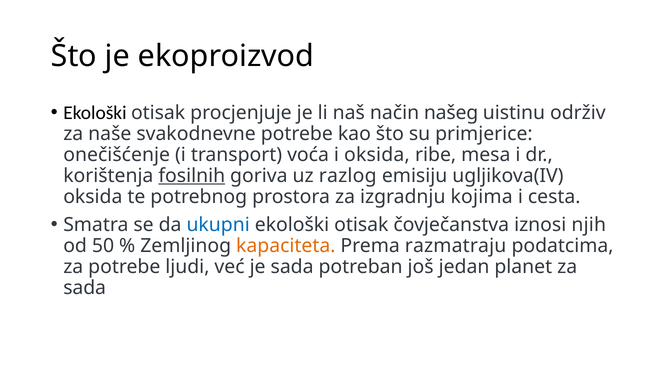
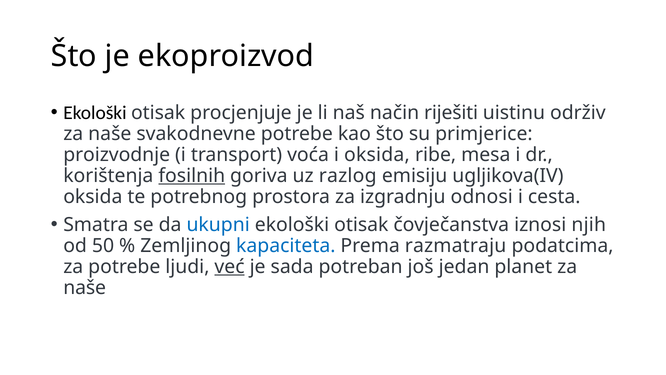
našeg: našeg -> riješiti
onečišćenje: onečišćenje -> proizvodnje
kojima: kojima -> odnosi
kapaciteta colour: orange -> blue
već underline: none -> present
sada at (85, 287): sada -> naše
